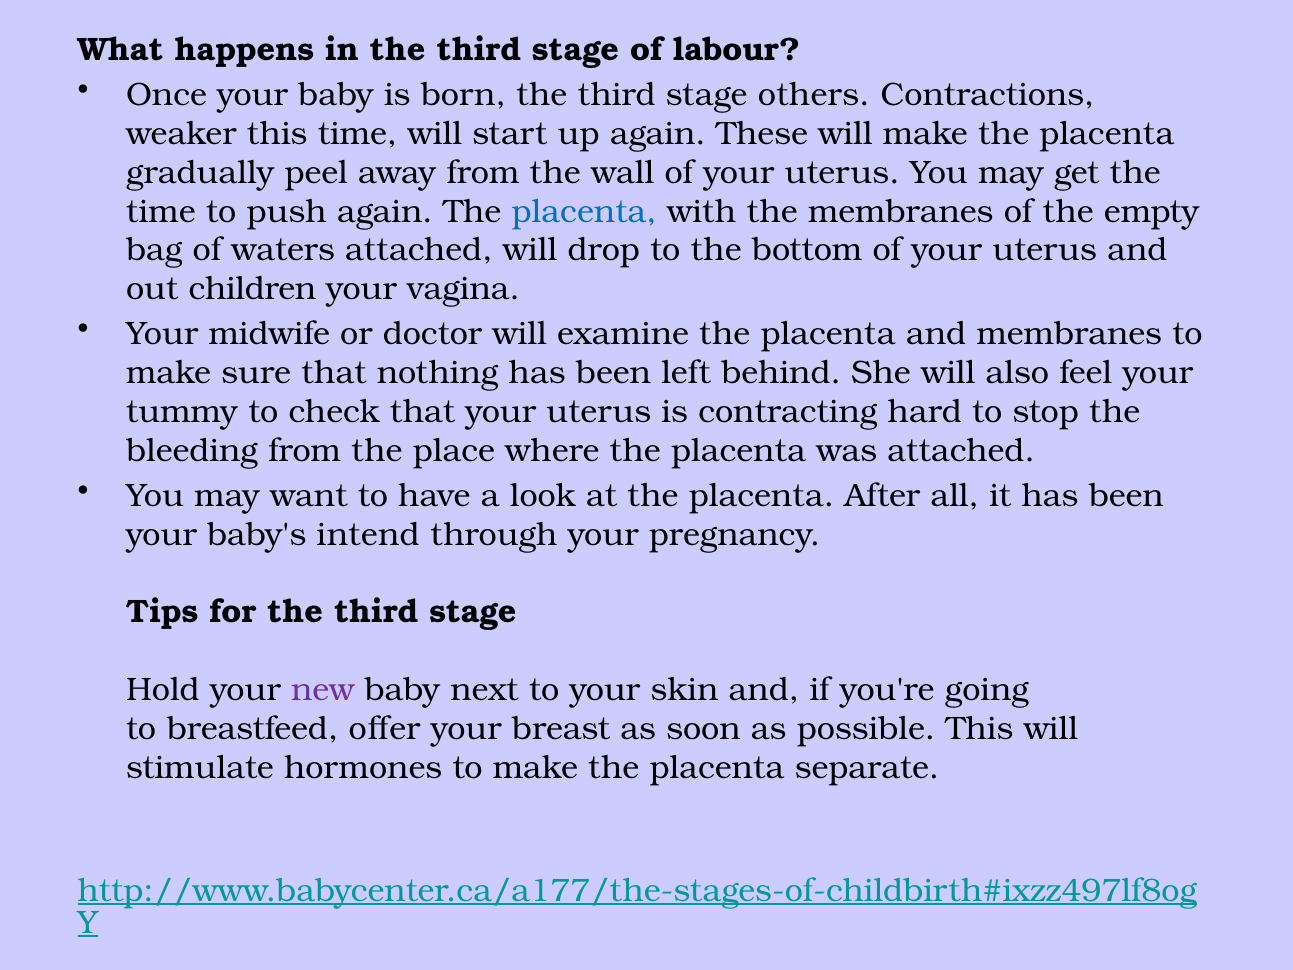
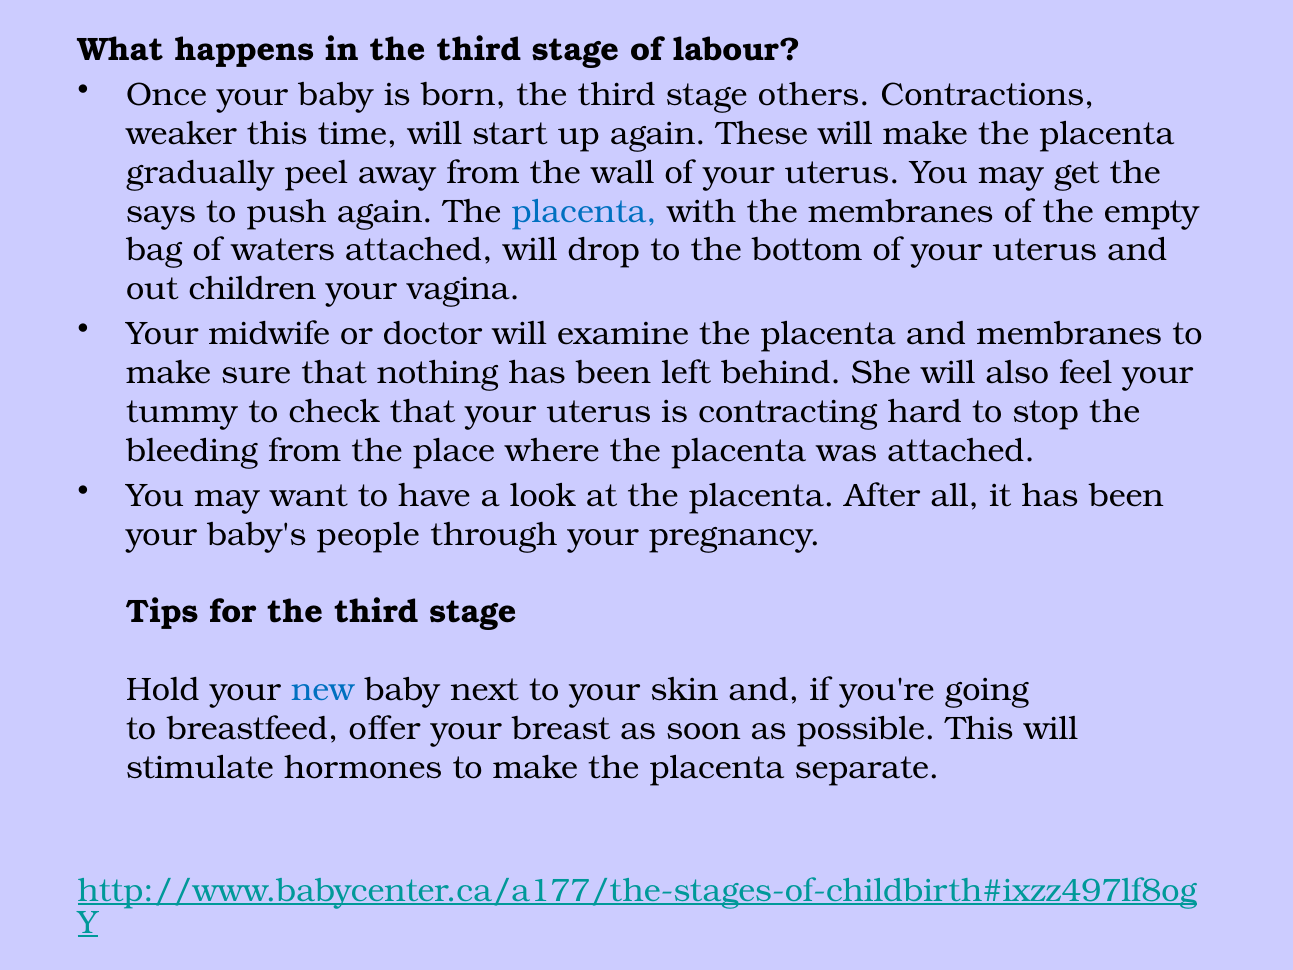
time at (161, 211): time -> says
intend: intend -> people
new colour: purple -> blue
